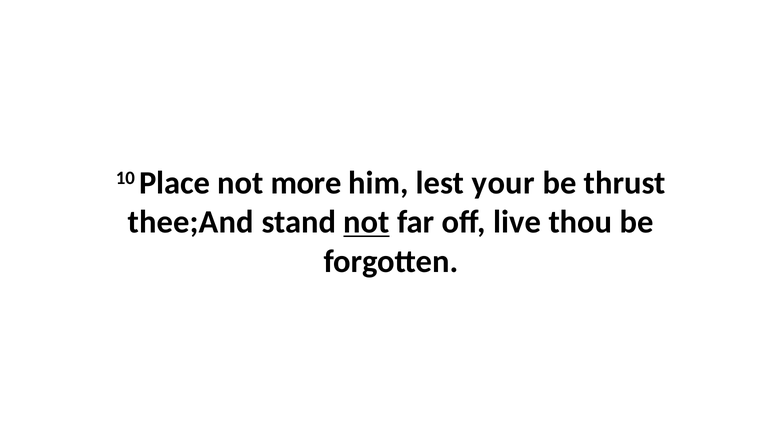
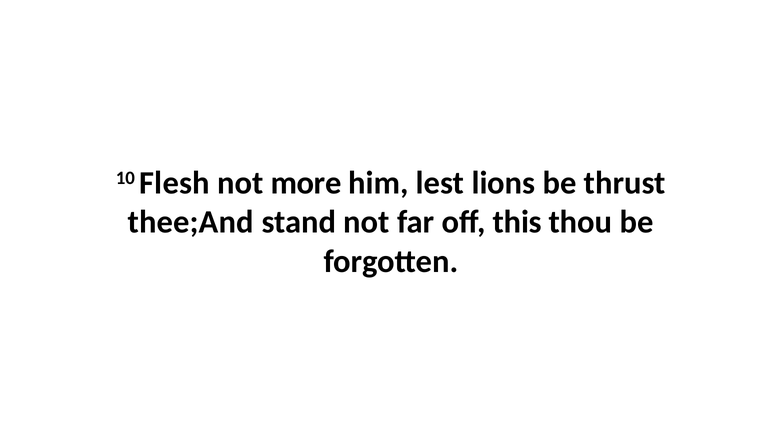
Place: Place -> Flesh
your: your -> lions
not at (367, 222) underline: present -> none
live: live -> this
